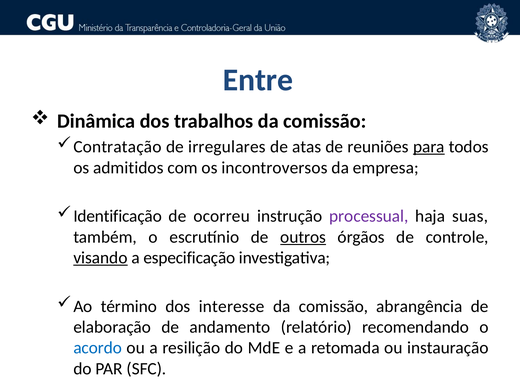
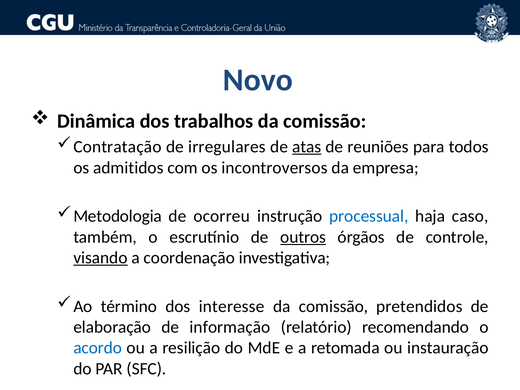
Entre: Entre -> Novo
atas underline: none -> present
para underline: present -> none
Identificação: Identificação -> Metodologia
processual colour: purple -> blue
suas: suas -> caso
especificação: especificação -> coordenação
abrangência: abrangência -> pretendidos
andamento: andamento -> informação
